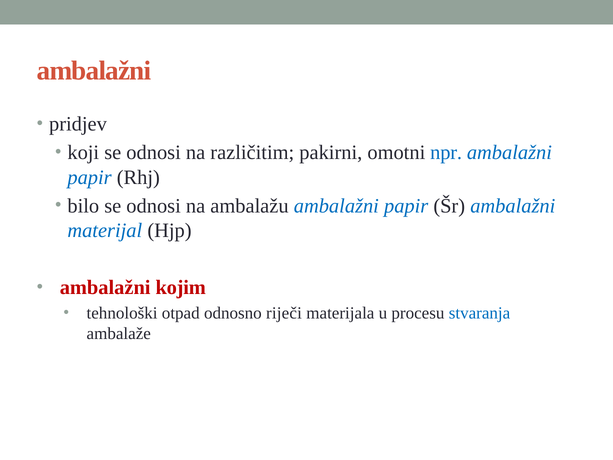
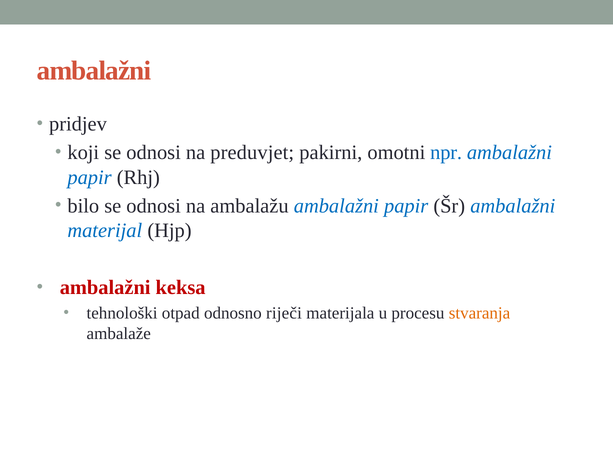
različitim: različitim -> preduvjet
kojim: kojim -> keksa
stvaranja colour: blue -> orange
